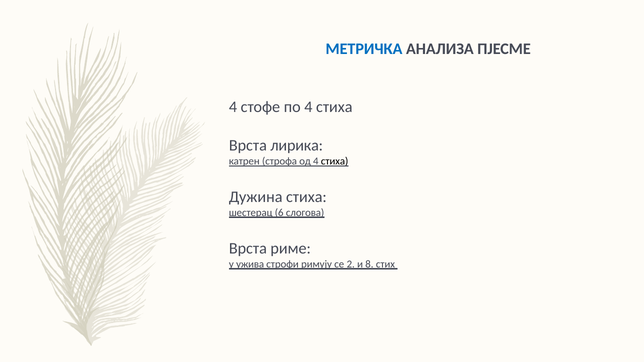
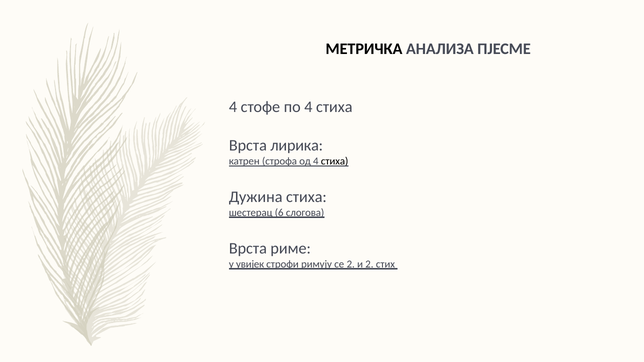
МЕТРИЧКА colour: blue -> black
ужива: ужива -> увијек
и 8: 8 -> 2
